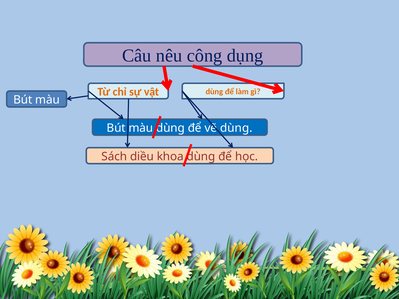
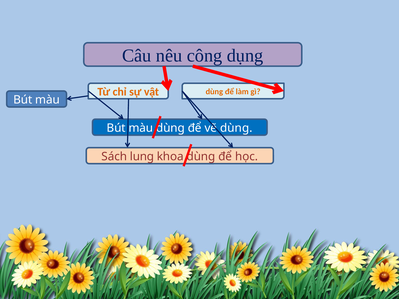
diều: diều -> lung
